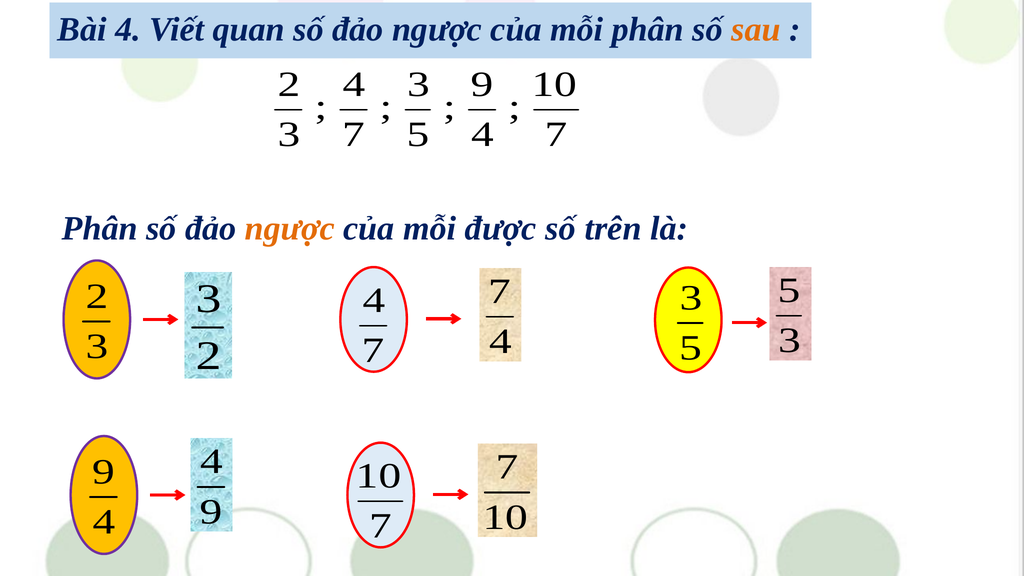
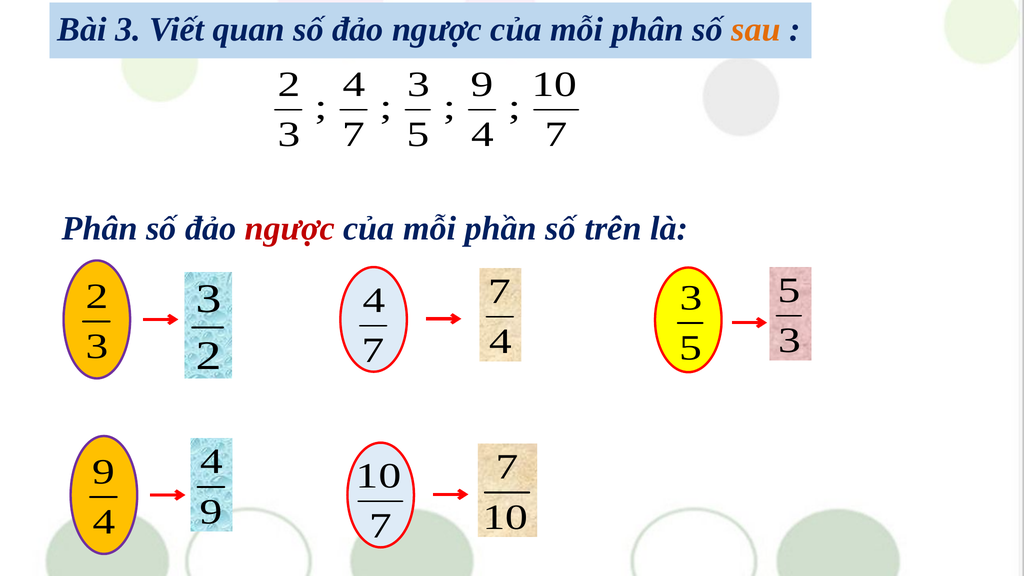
Bài 4: 4 -> 3
ngược at (290, 228) colour: orange -> red
được: được -> phần
